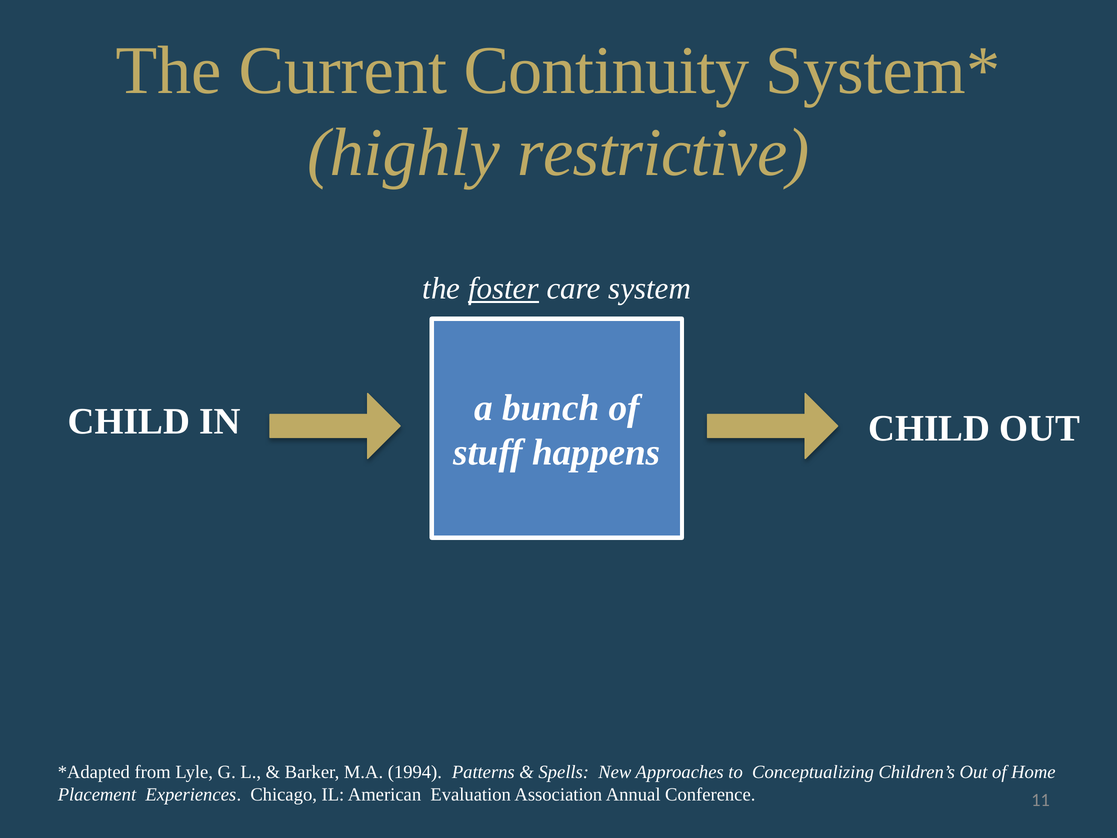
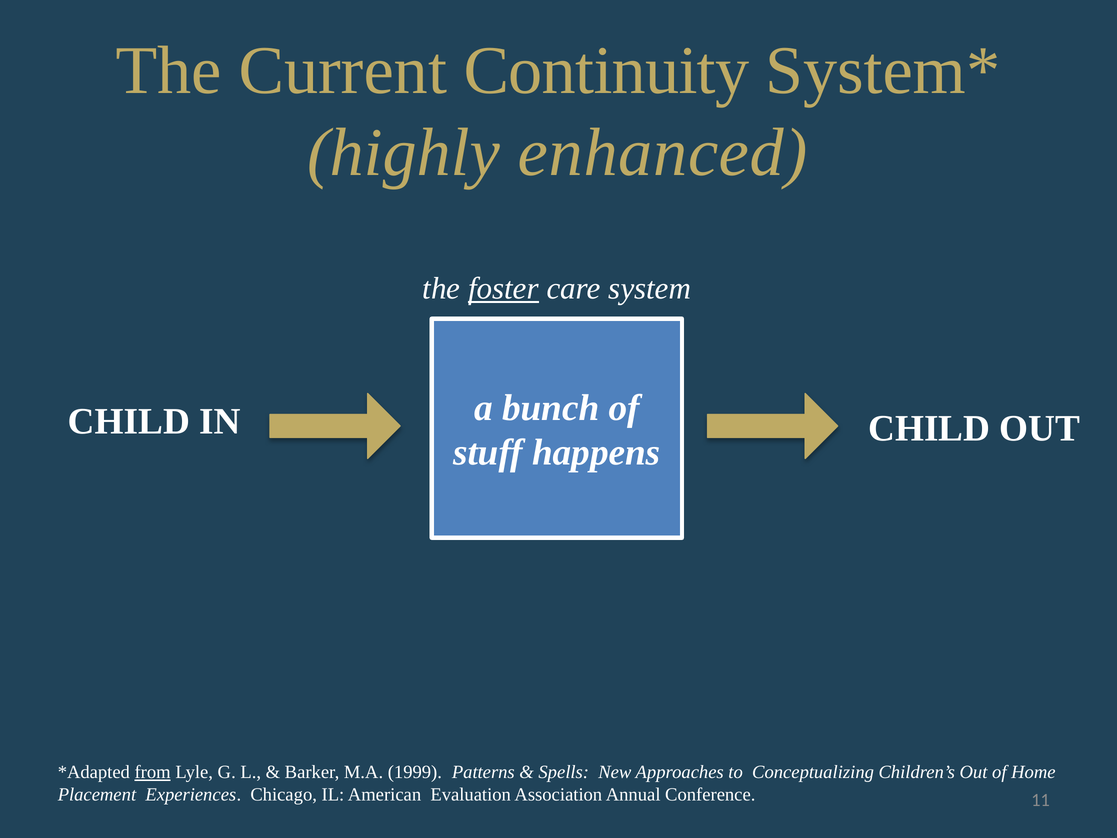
restrictive: restrictive -> enhanced
from underline: none -> present
1994: 1994 -> 1999
